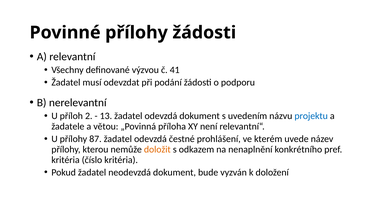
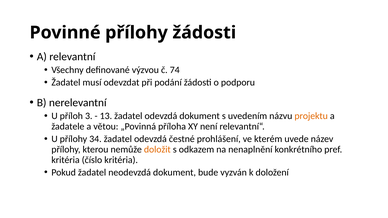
41: 41 -> 74
2: 2 -> 3
projektu colour: blue -> orange
87: 87 -> 34
